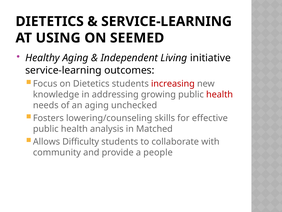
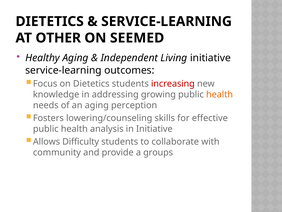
USING: USING -> OTHER
health at (220, 94) colour: red -> orange
unchecked: unchecked -> perception
in Matched: Matched -> Initiative
people: people -> groups
